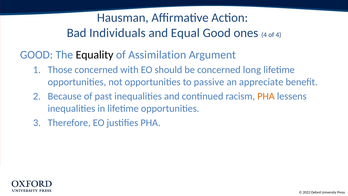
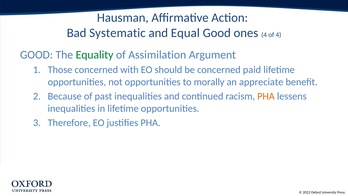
Individuals: Individuals -> Systematic
Equality colour: black -> green
long: long -> paid
passive: passive -> morally
